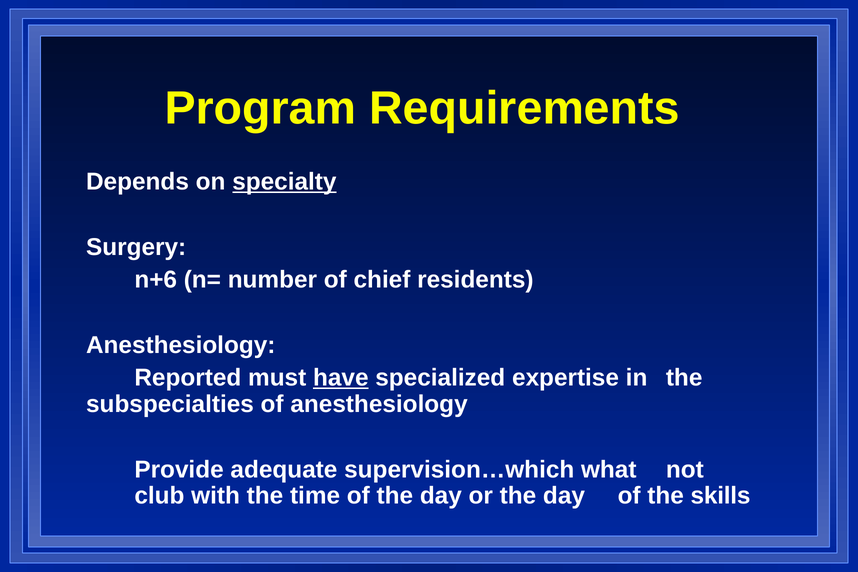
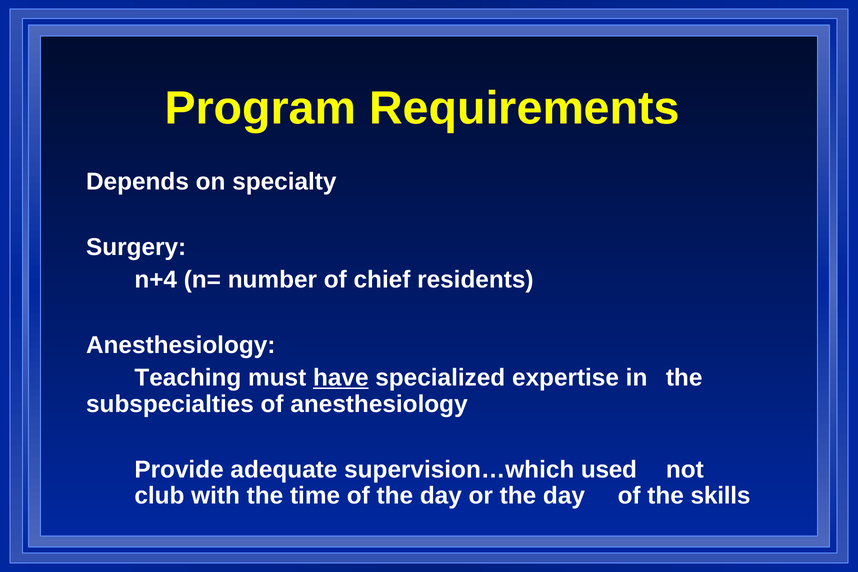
specialty underline: present -> none
n+6: n+6 -> n+4
Reported: Reported -> Teaching
what: what -> used
